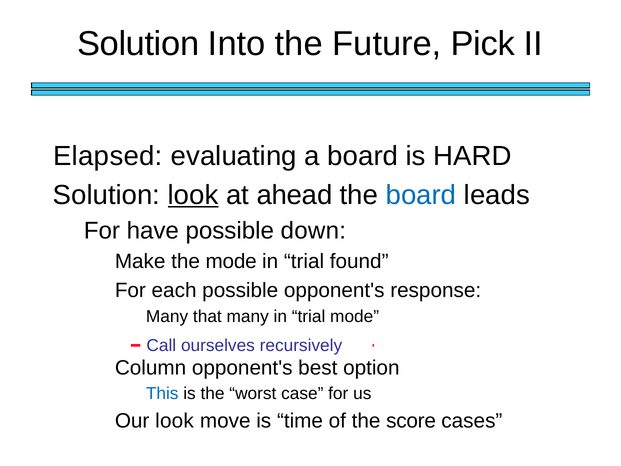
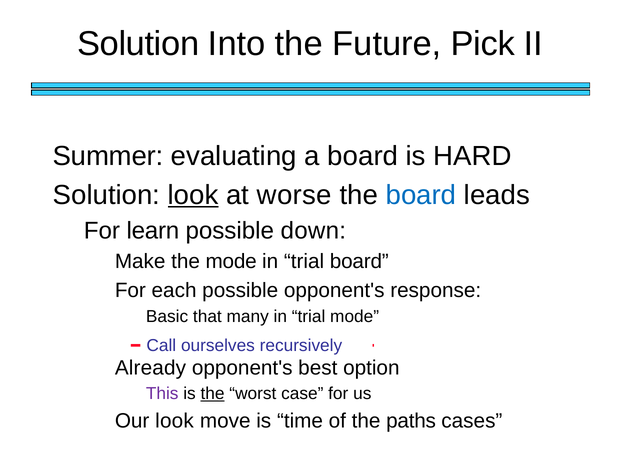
Elapsed: Elapsed -> Summer
ahead: ahead -> worse
have: have -> learn
trial found: found -> board
Many at (167, 316): Many -> Basic
Column: Column -> Already
This colour: blue -> purple
the at (213, 394) underline: none -> present
score: score -> paths
